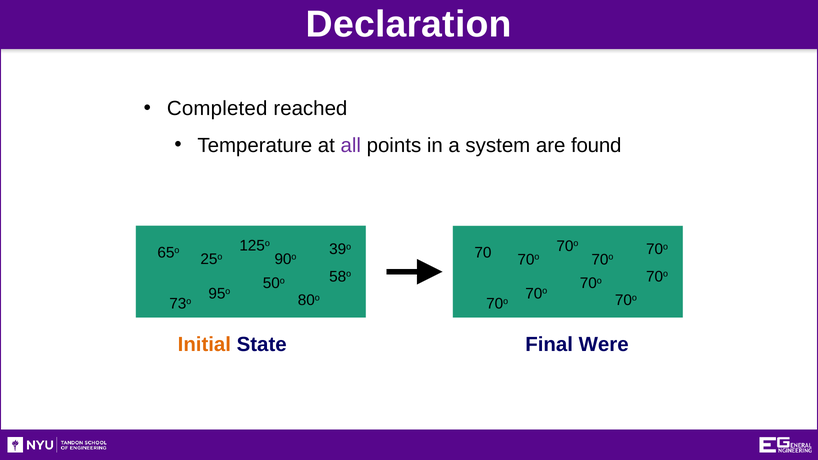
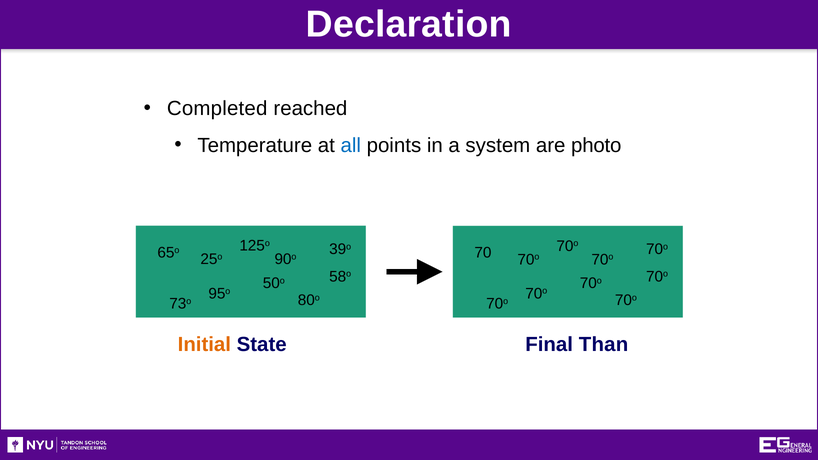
all colour: purple -> blue
found: found -> photo
Were: Were -> Than
